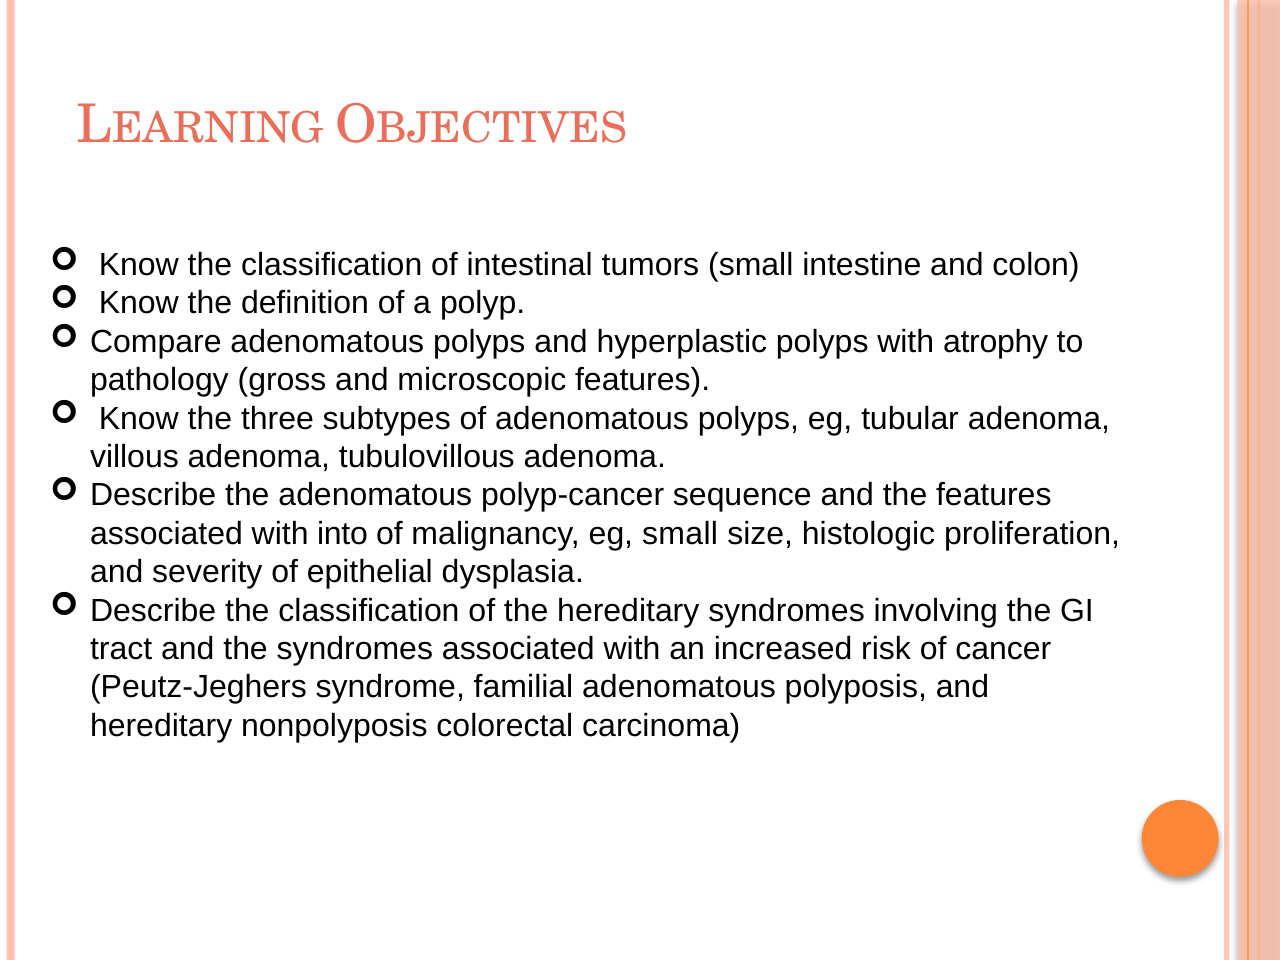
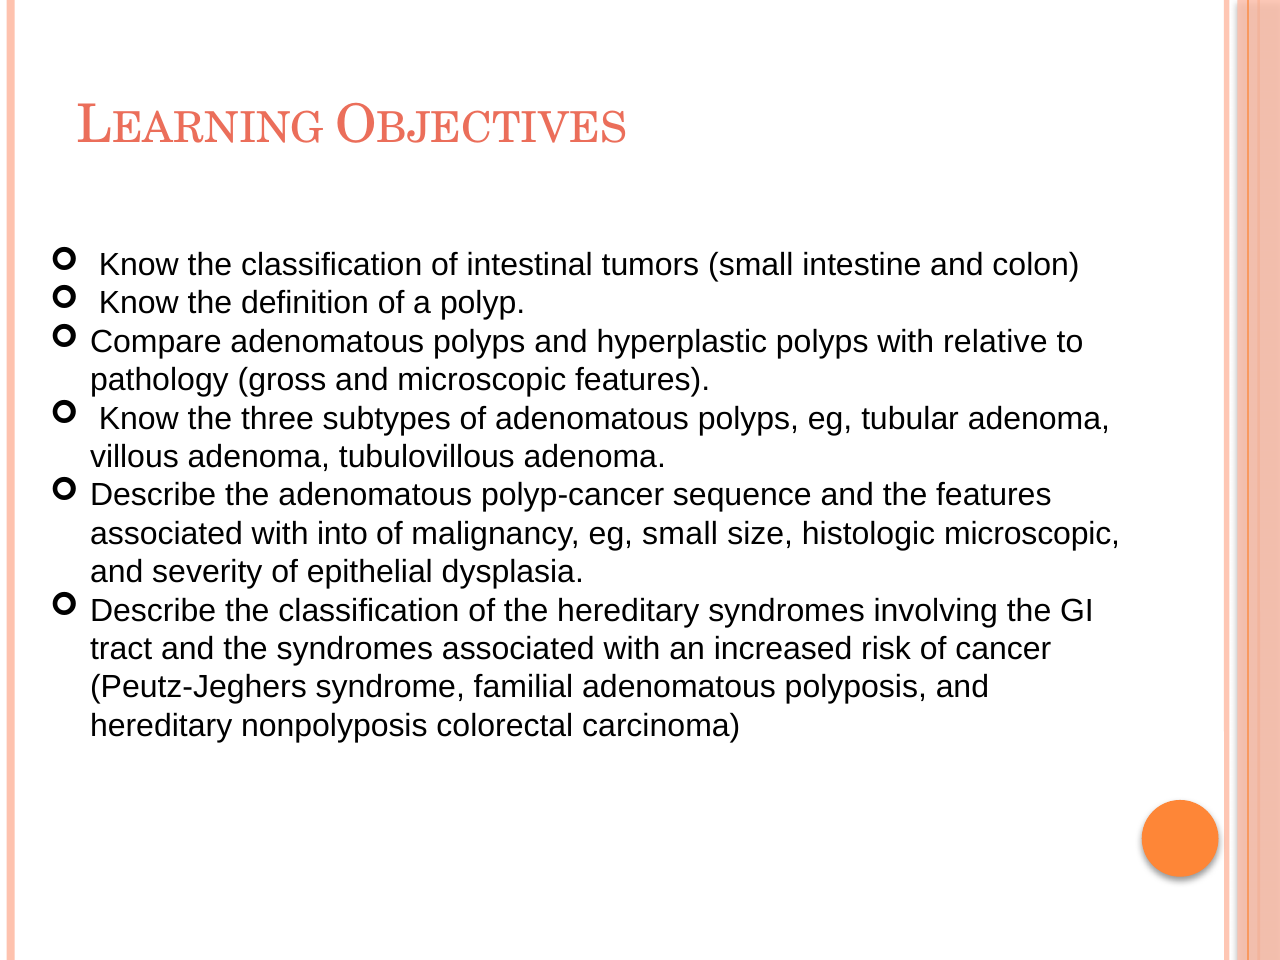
atrophy: atrophy -> relative
histologic proliferation: proliferation -> microscopic
